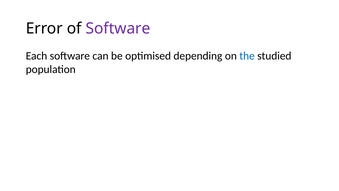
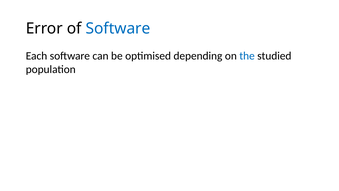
Software at (118, 28) colour: purple -> blue
